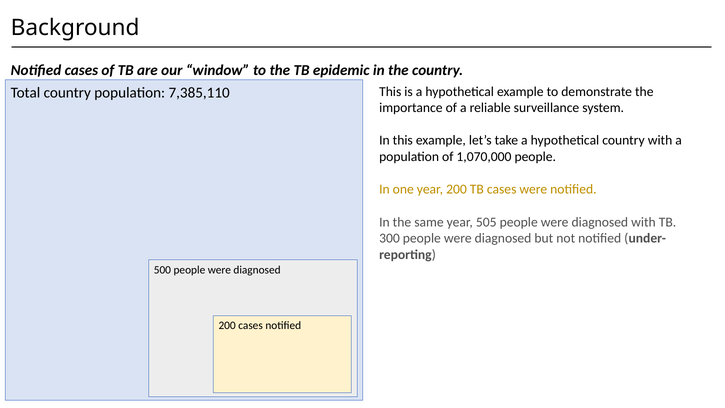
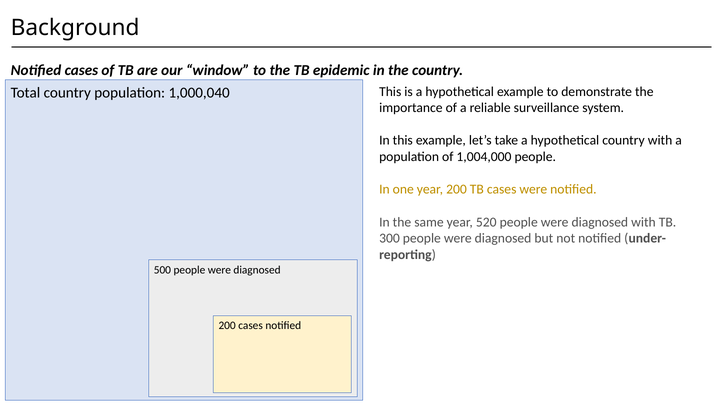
7,385,110: 7,385,110 -> 1,000,040
1,070,000: 1,070,000 -> 1,004,000
505: 505 -> 520
